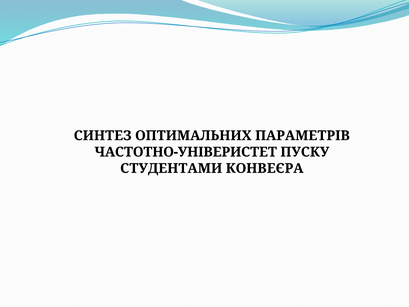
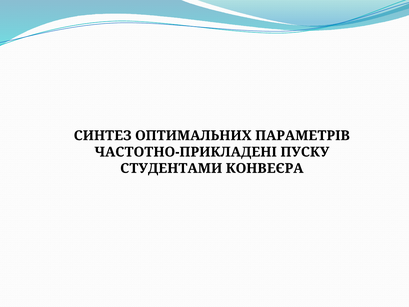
ЧАСТОТНО-УНІВЕРИСТЕТ: ЧАСТОТНО-УНІВЕРИСТЕТ -> ЧАСТОТНО-ПРИКЛАДЕНІ
